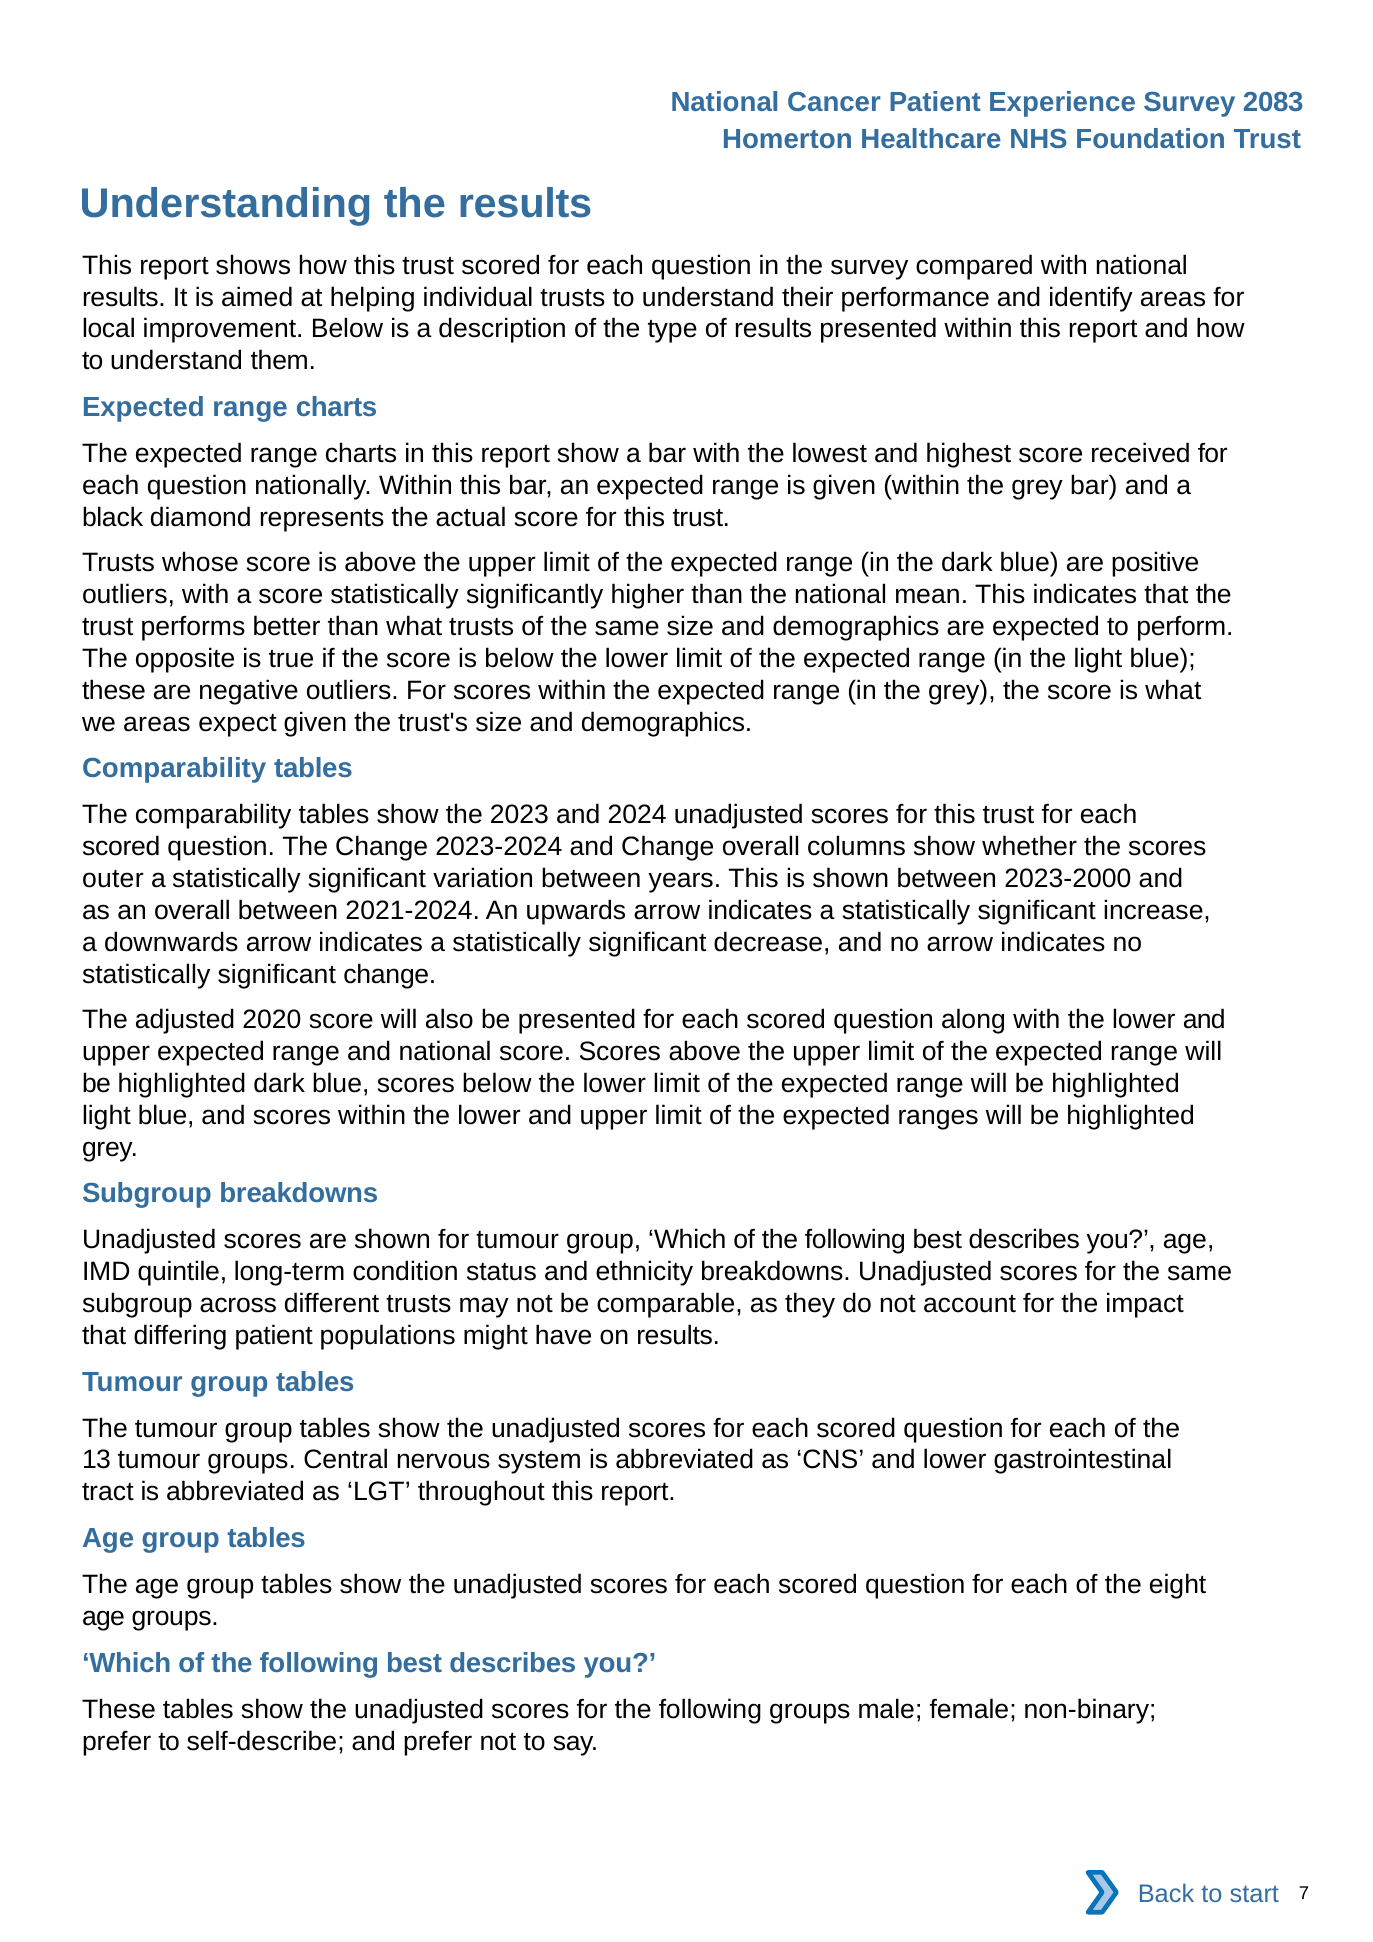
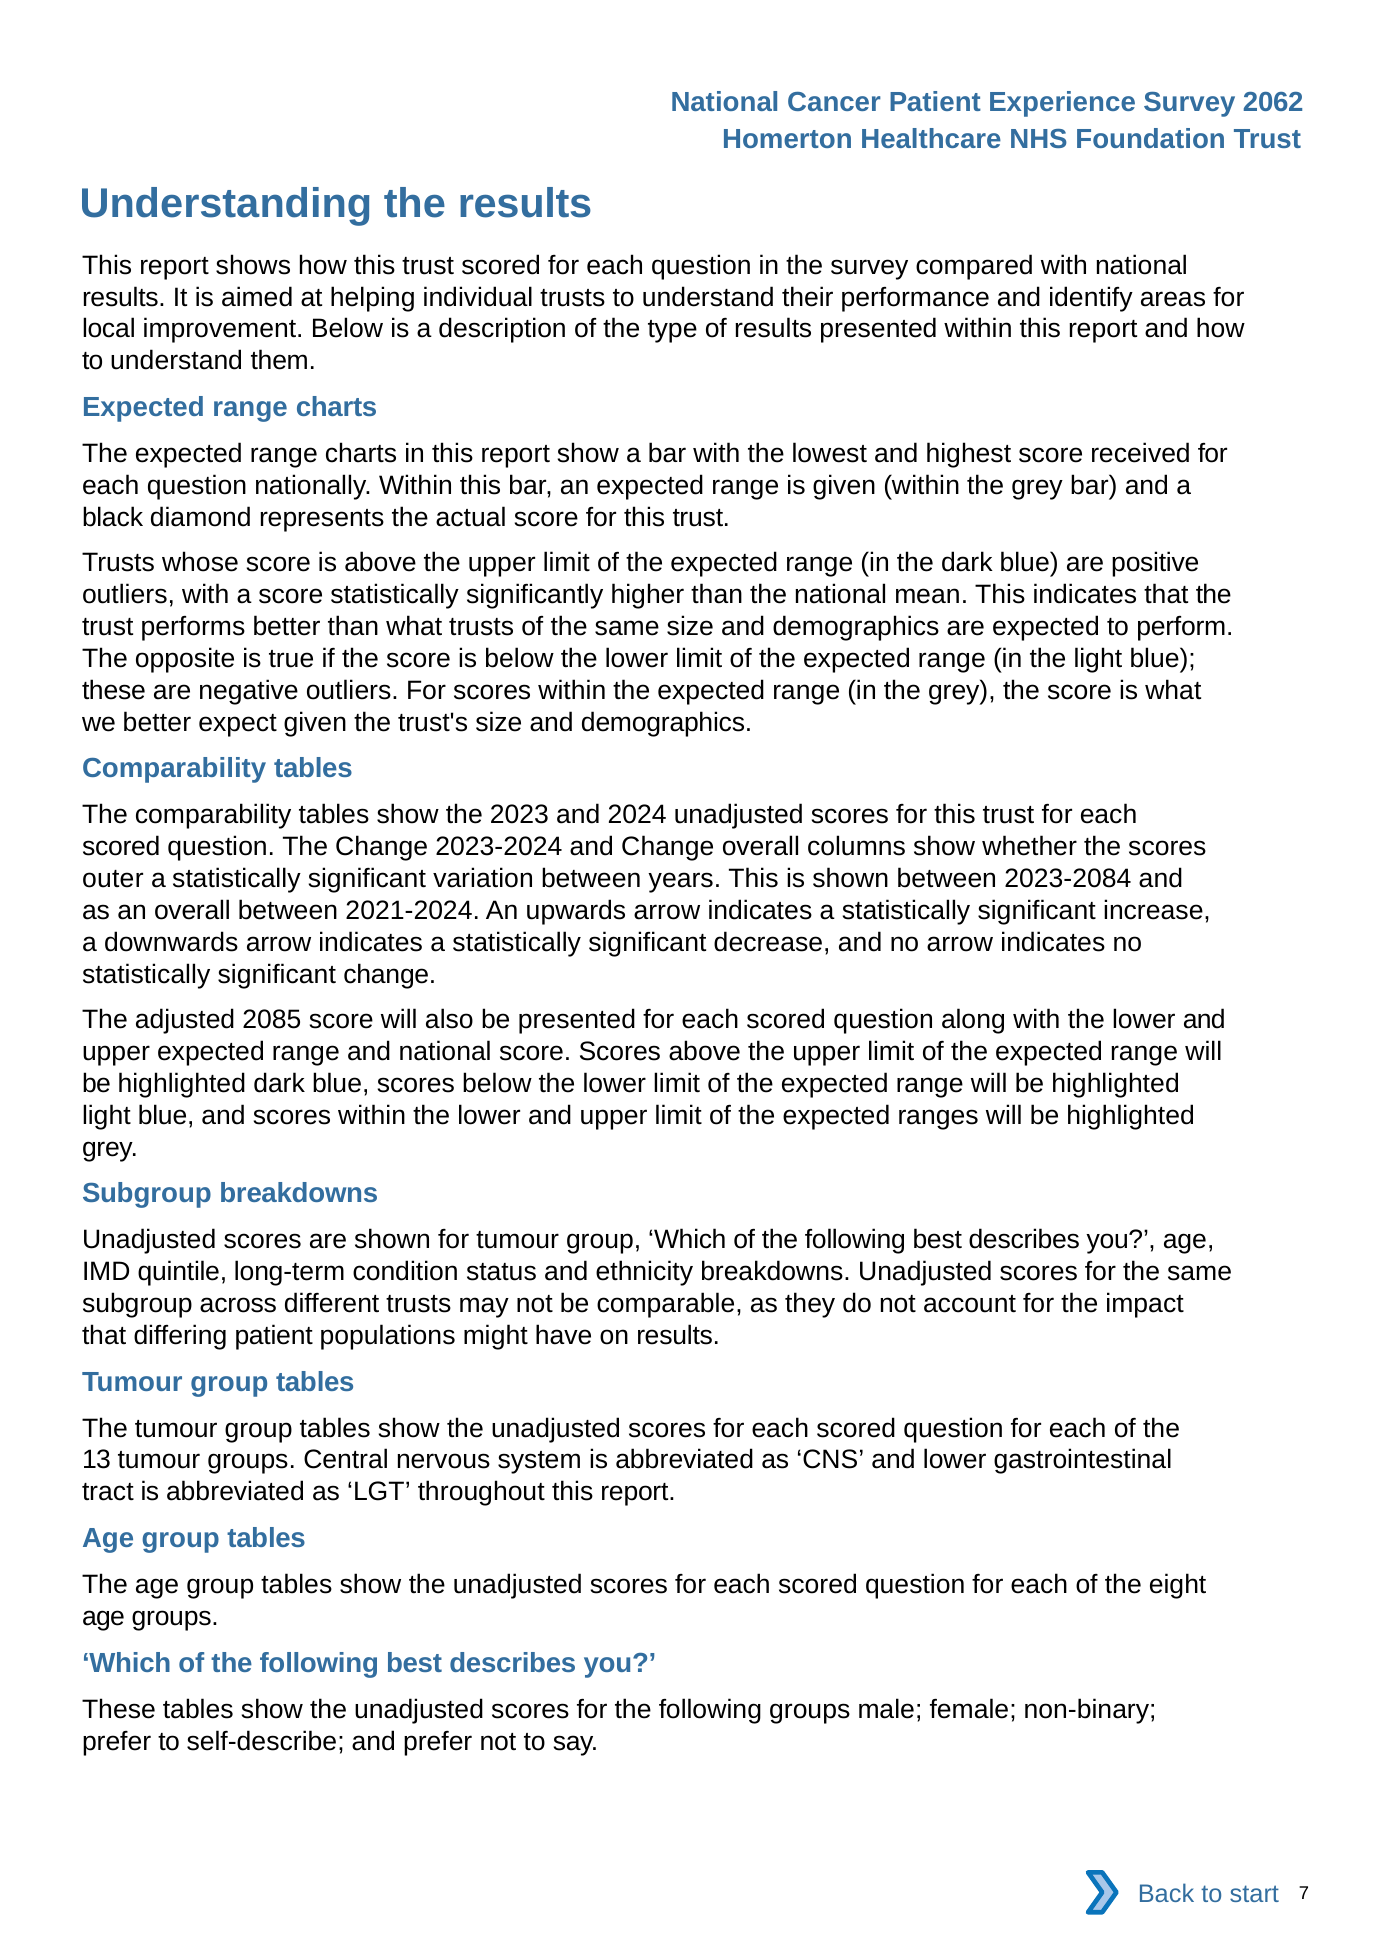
2083: 2083 -> 2062
we areas: areas -> better
2023-2000: 2023-2000 -> 2023-2084
2020: 2020 -> 2085
